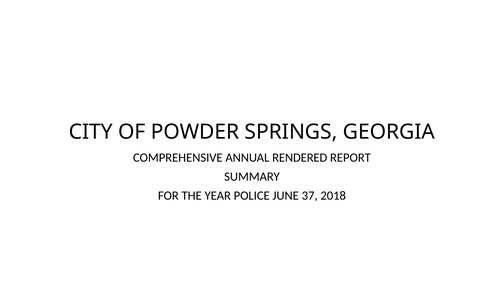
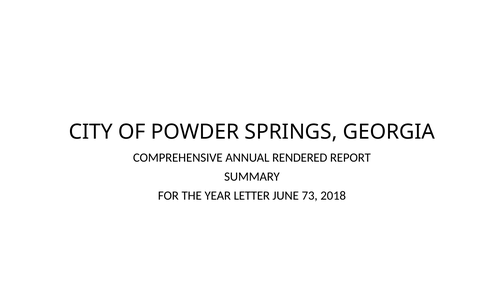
POLICE: POLICE -> LETTER
37: 37 -> 73
